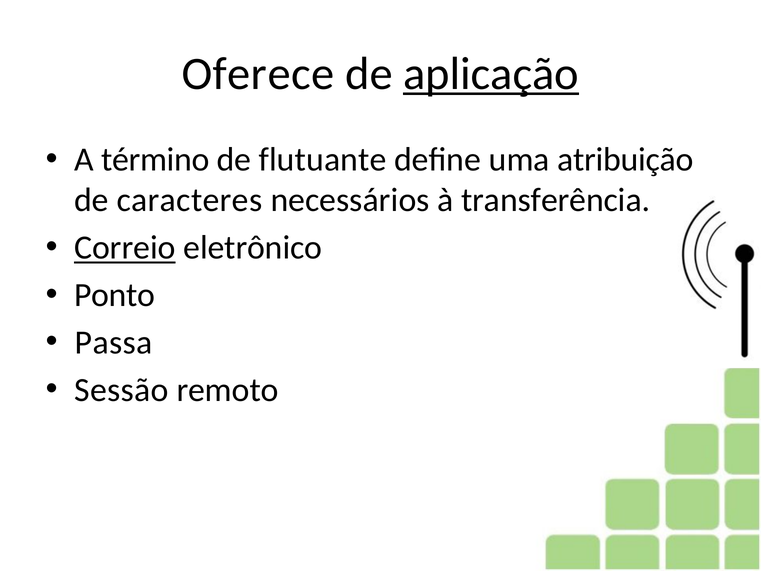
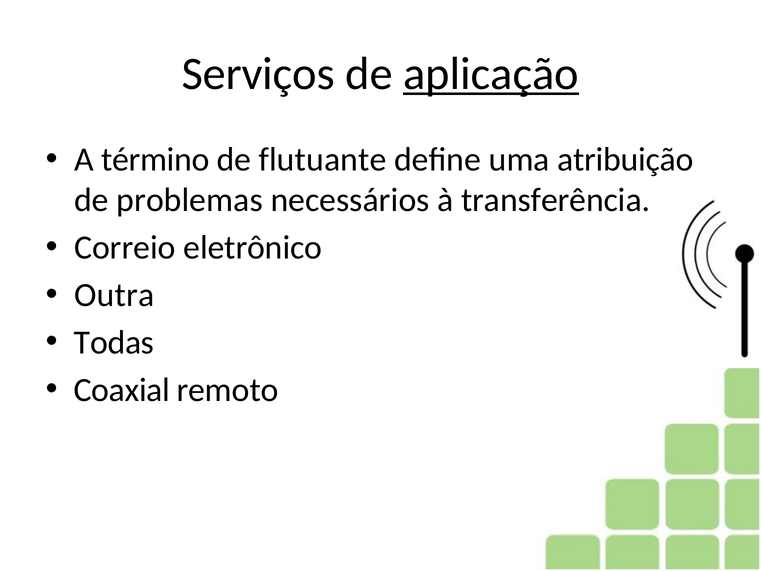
Oferece: Oferece -> Serviços
caracteres: caracteres -> problemas
Correio underline: present -> none
Ponto: Ponto -> Outra
Passa: Passa -> Todas
Sessão: Sessão -> Coaxial
